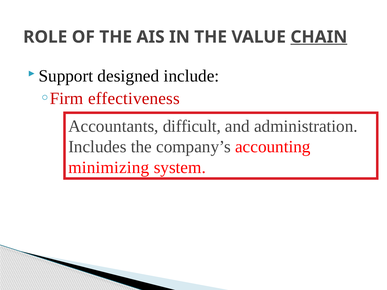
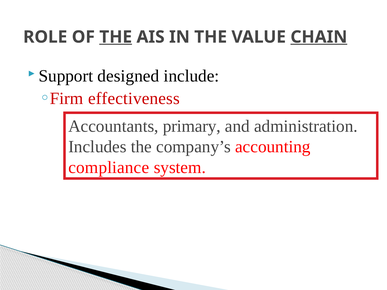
THE at (116, 37) underline: none -> present
difficult: difficult -> primary
minimizing: minimizing -> compliance
